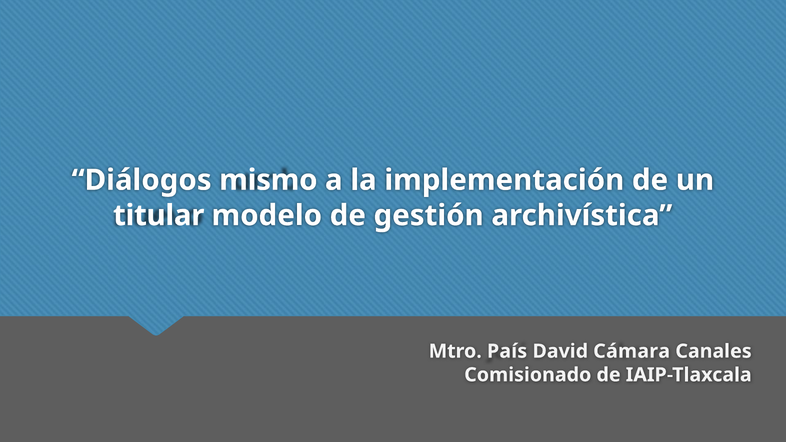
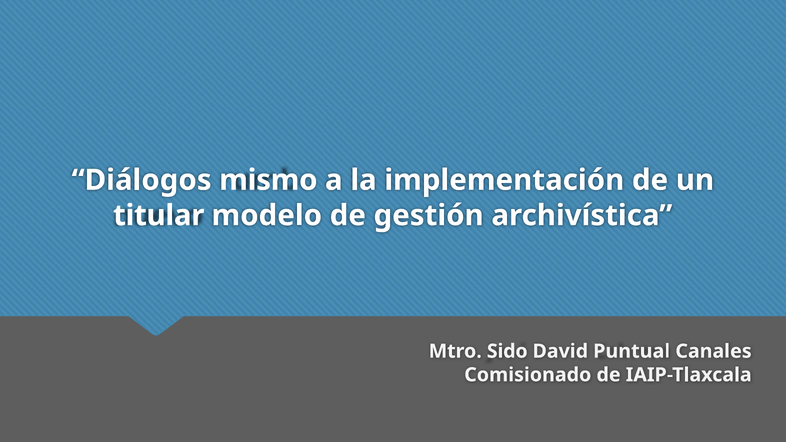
País: País -> Sido
Cámara: Cámara -> Puntual
